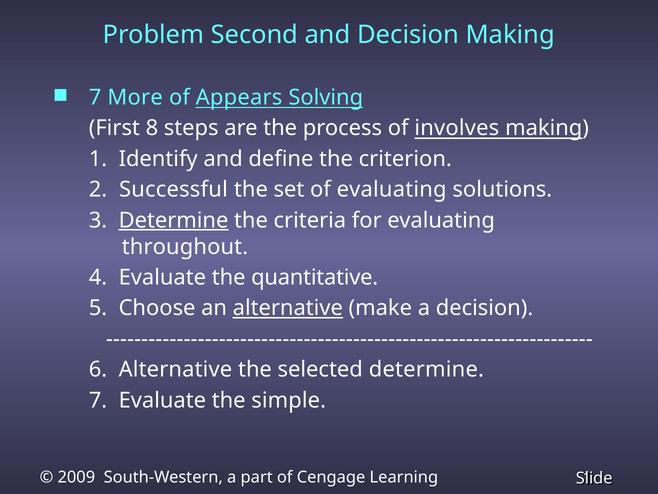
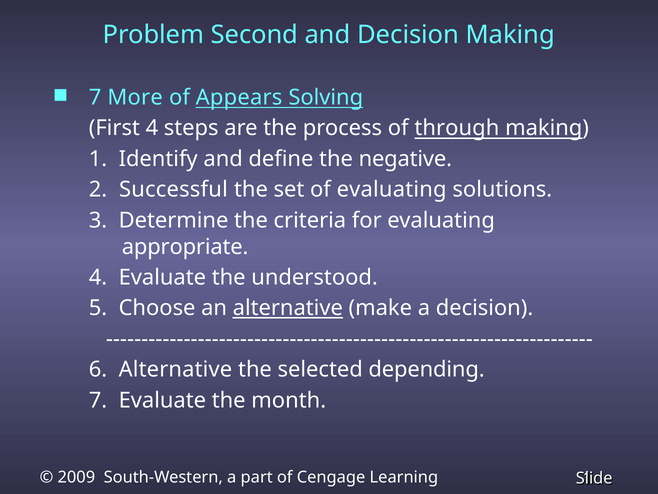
First 8: 8 -> 4
involves: involves -> through
criterion: criterion -> negative
Determine at (174, 220) underline: present -> none
throughout: throughout -> appropriate
quantitative: quantitative -> understood
selected determine: determine -> depending
simple: simple -> month
